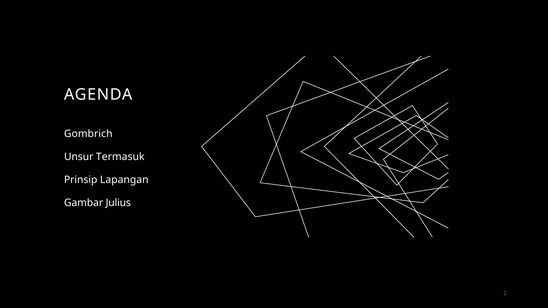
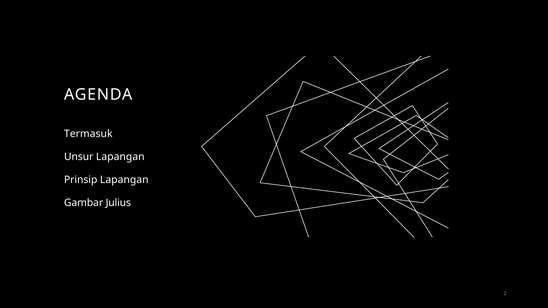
Gombrich: Gombrich -> Termasuk
Unsur Termasuk: Termasuk -> Lapangan
